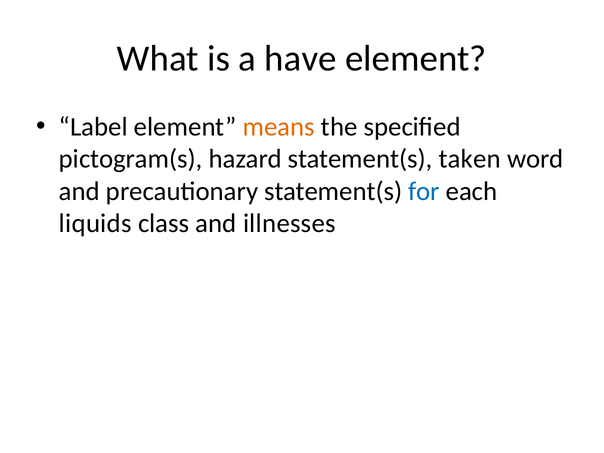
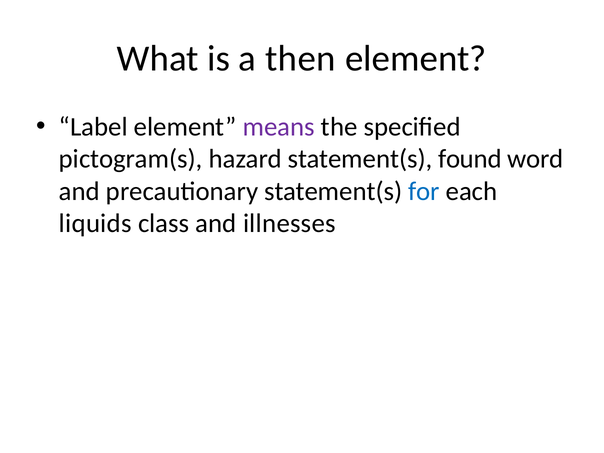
have: have -> then
means colour: orange -> purple
taken: taken -> found
